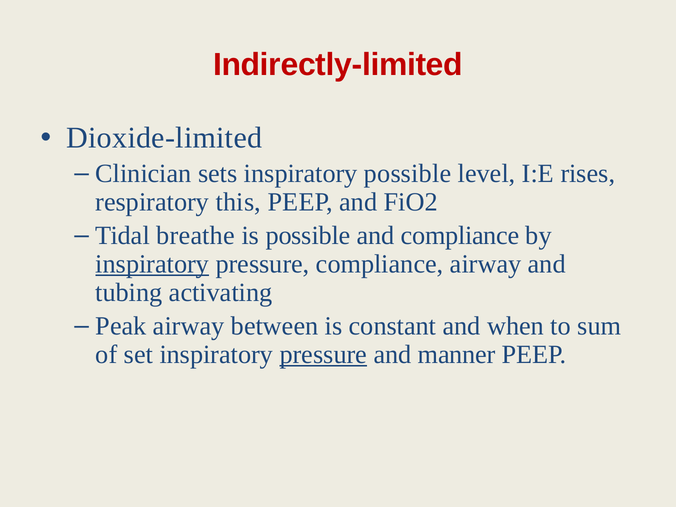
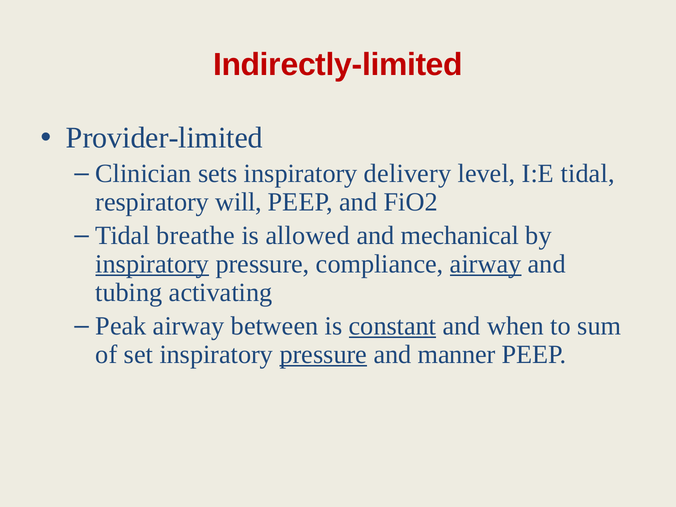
Dioxide-limited: Dioxide-limited -> Provider-limited
inspiratory possible: possible -> delivery
I:E rises: rises -> tidal
this: this -> will
is possible: possible -> allowed
and compliance: compliance -> mechanical
airway at (486, 264) underline: none -> present
constant underline: none -> present
